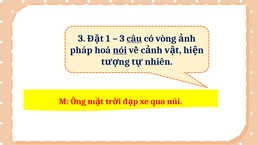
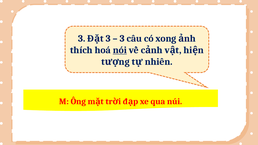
1 at (108, 38): 1 -> 3
câu underline: present -> none
vòng: vòng -> xong
pháp: pháp -> thích
